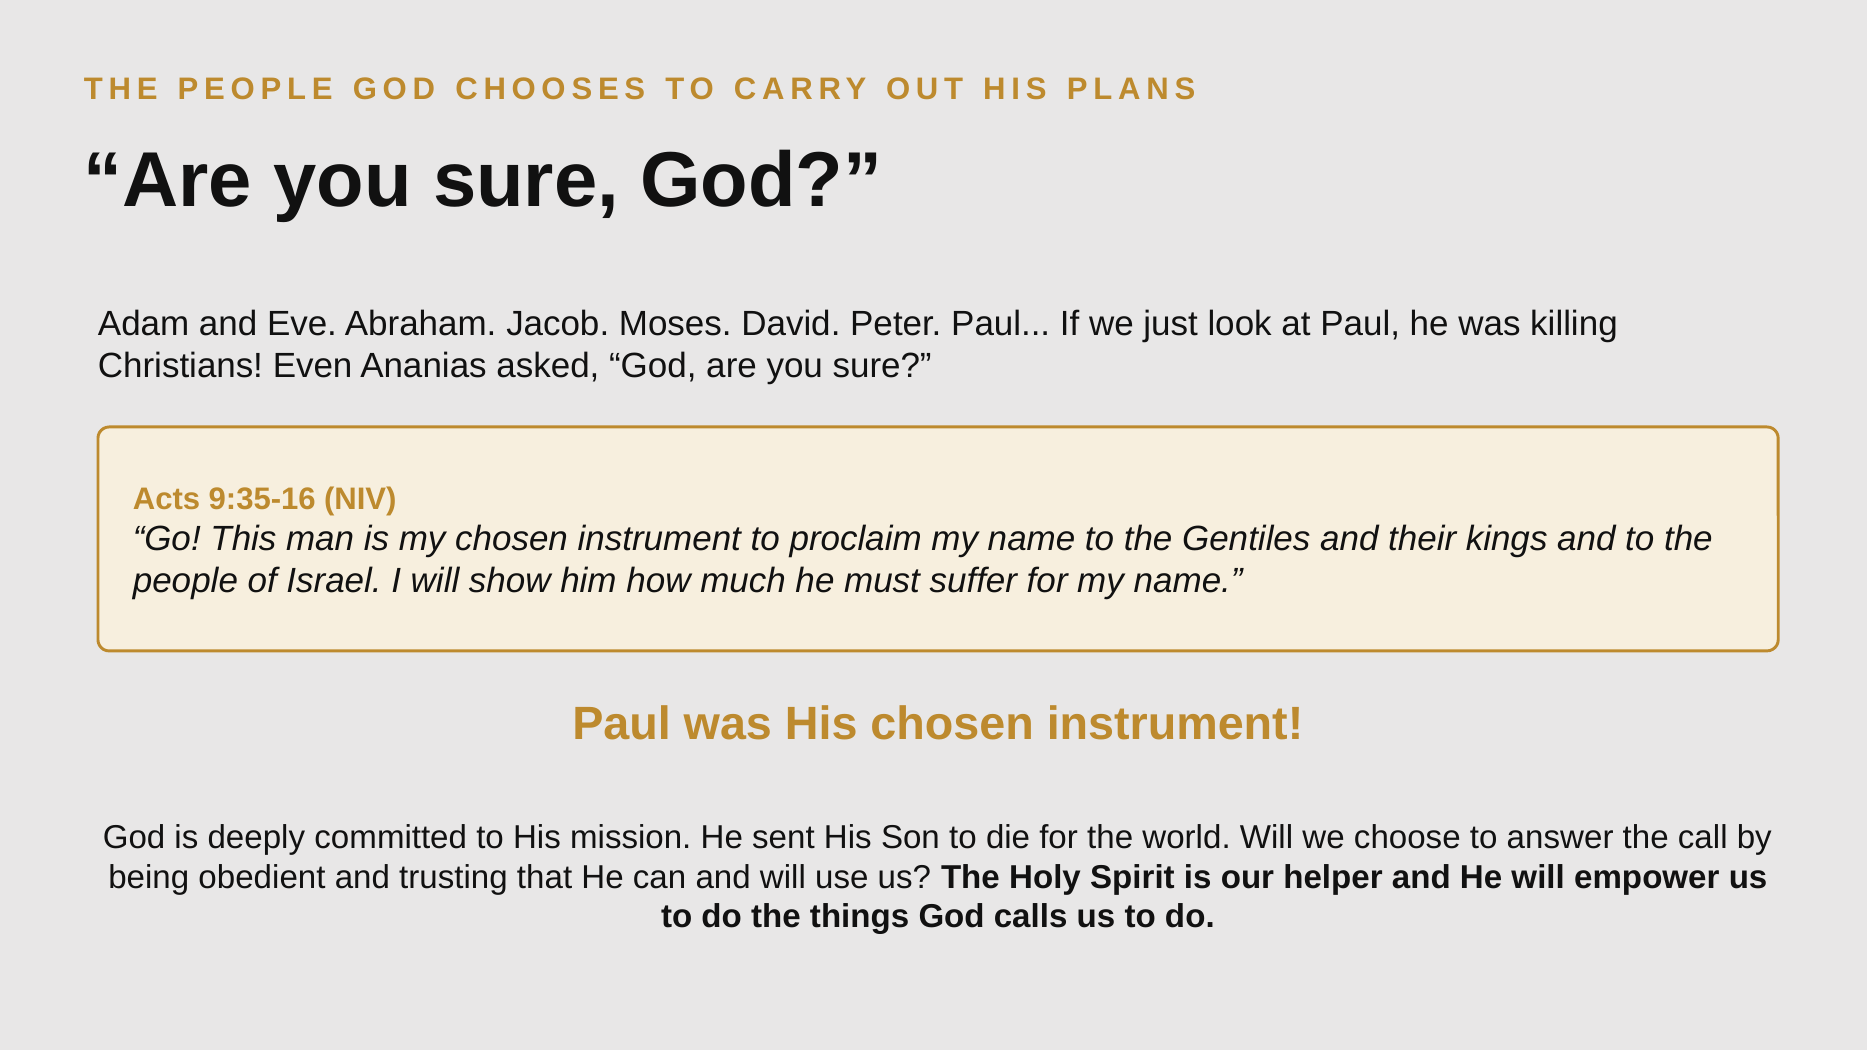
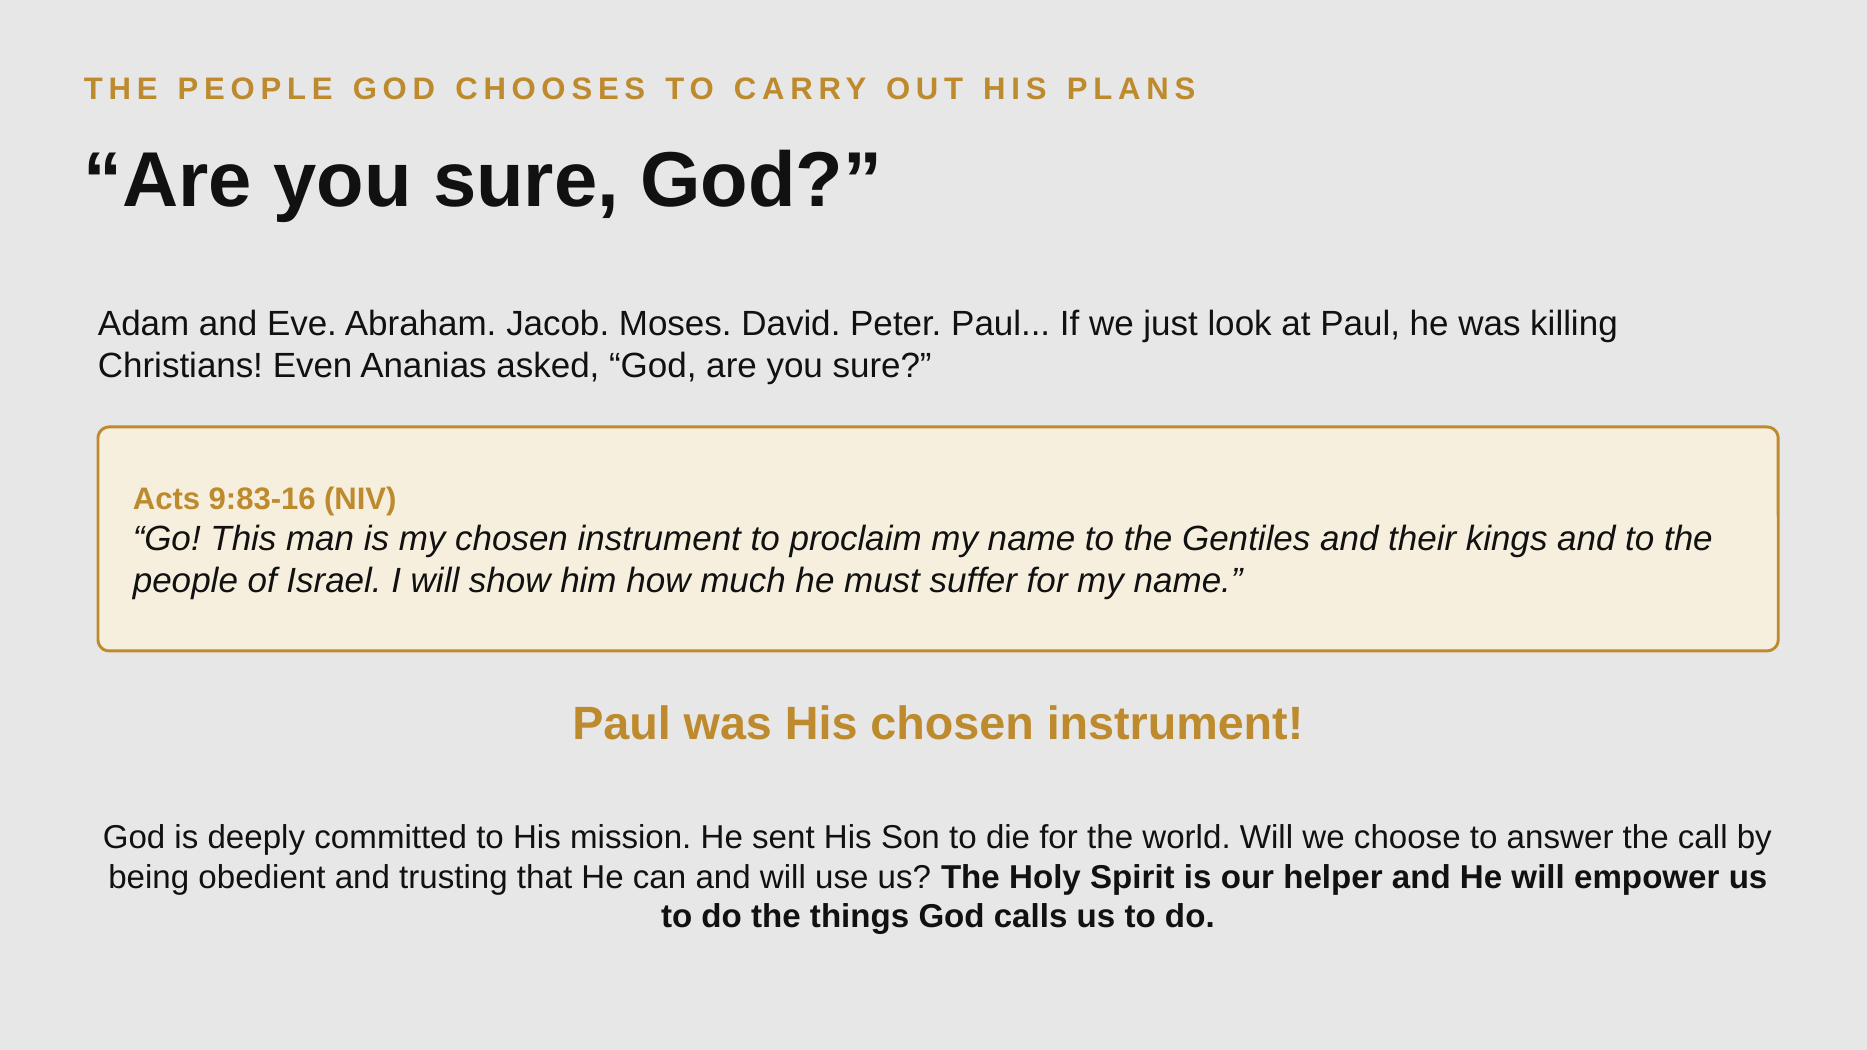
9:35-16: 9:35-16 -> 9:83-16
